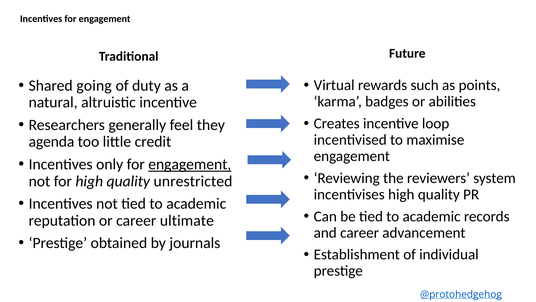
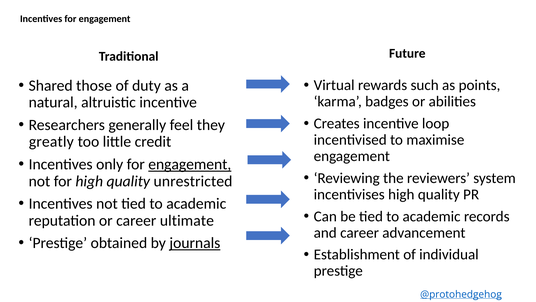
going: going -> those
agenda: agenda -> greatly
journals underline: none -> present
